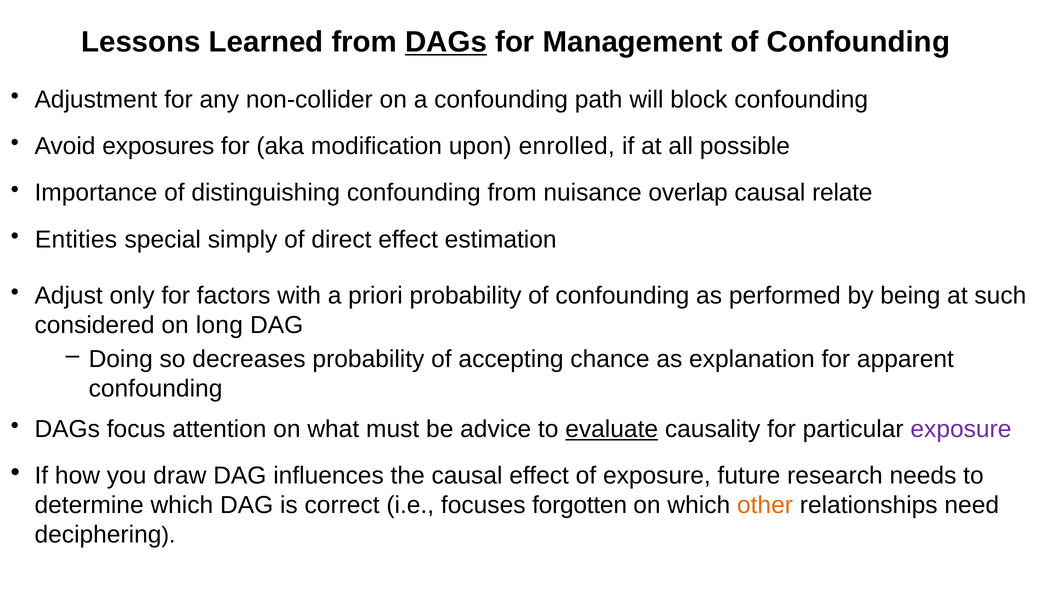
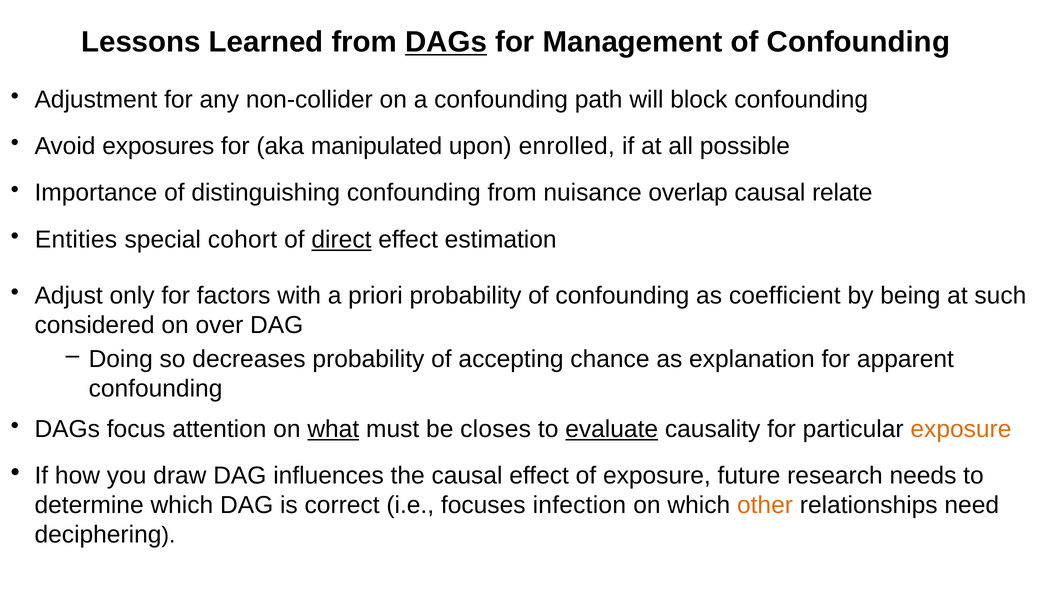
modification: modification -> manipulated
simply: simply -> cohort
direct underline: none -> present
performed: performed -> coefficient
long: long -> over
what underline: none -> present
advice: advice -> closes
exposure at (961, 430) colour: purple -> orange
forgotten: forgotten -> infection
